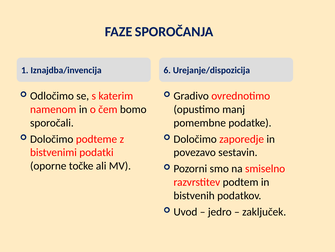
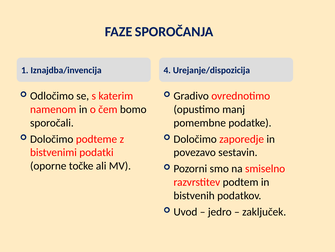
6: 6 -> 4
